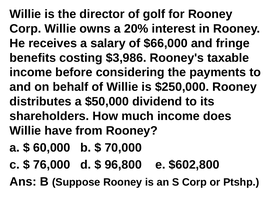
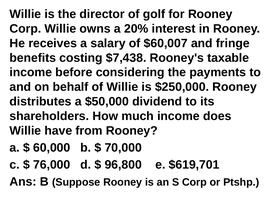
$66,000: $66,000 -> $60,007
$3,986: $3,986 -> $7,438
$602,800: $602,800 -> $619,701
